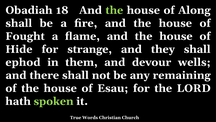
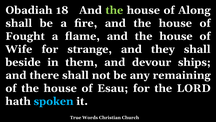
Hide: Hide -> Wife
ephod: ephod -> beside
wells: wells -> ships
spoken colour: light green -> light blue
